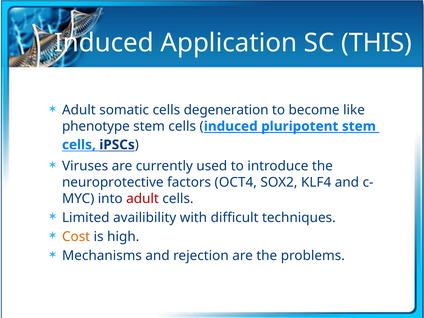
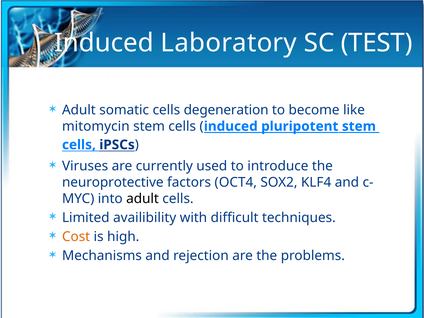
Application: Application -> Laboratory
THIS: THIS -> TEST
phenotype: phenotype -> mitomycin
adult at (143, 199) colour: red -> black
